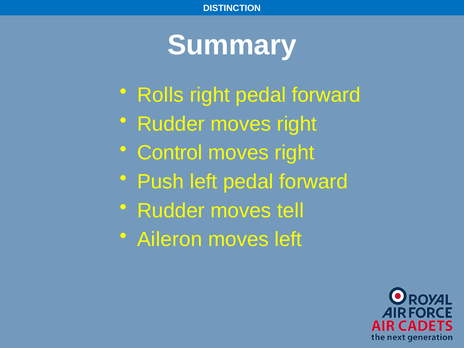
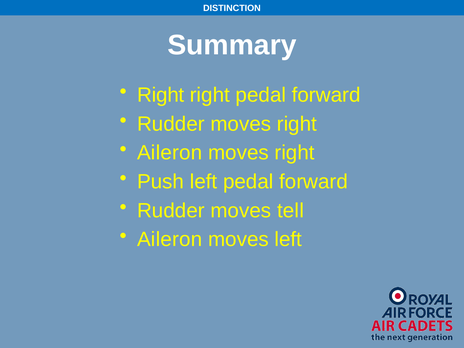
Rolls at (160, 95): Rolls -> Right
Control at (170, 153): Control -> Aileron
